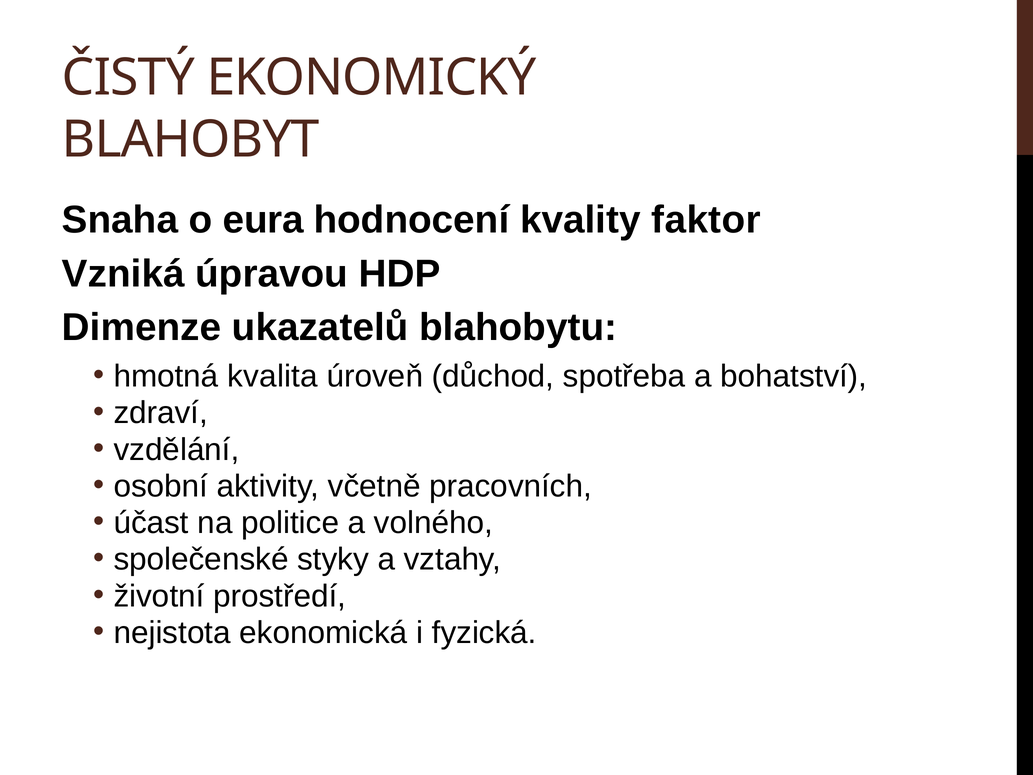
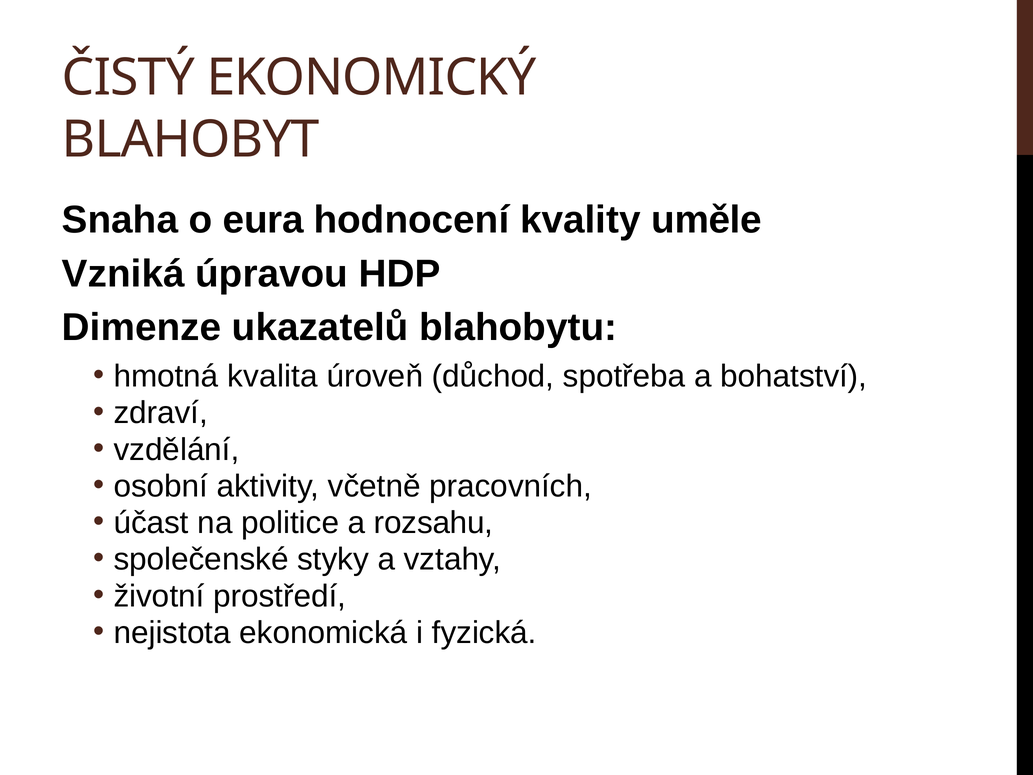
faktor: faktor -> uměle
volného: volného -> rozsahu
